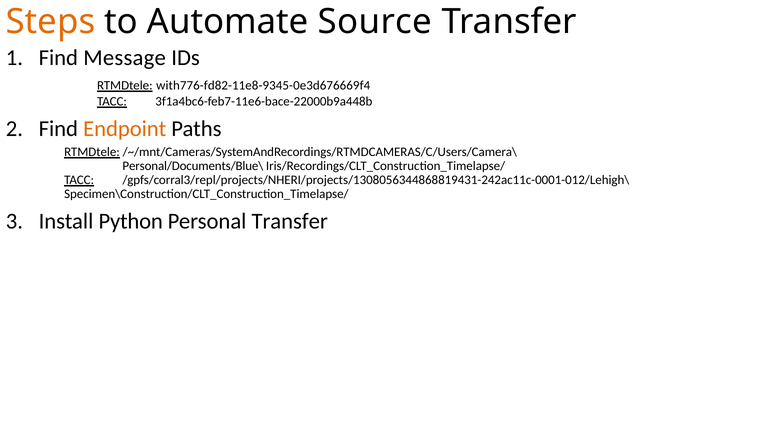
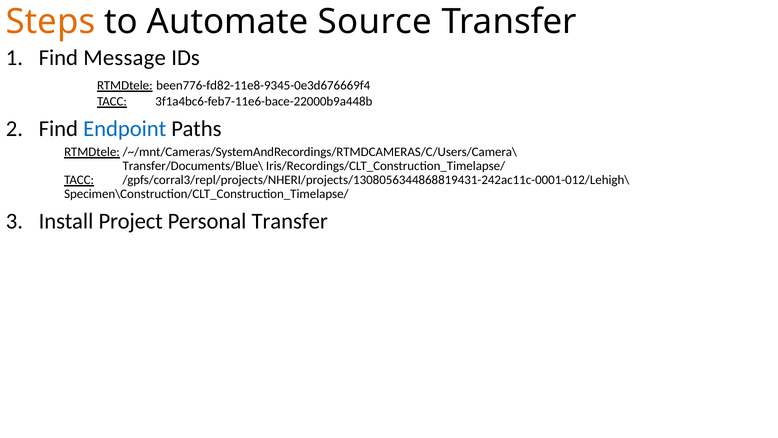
with776-fd82-11e8-9345-0e3d676669f4: with776-fd82-11e8-9345-0e3d676669f4 -> been776-fd82-11e8-9345-0e3d676669f4
Endpoint colour: orange -> blue
Personal/Documents/Blue\: Personal/Documents/Blue\ -> Transfer/Documents/Blue\
Python: Python -> Project
